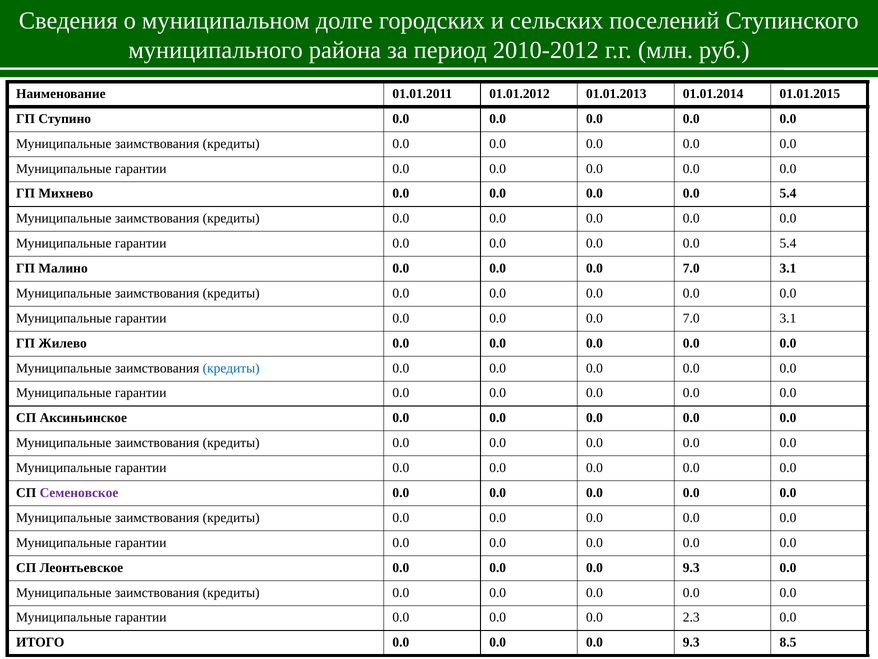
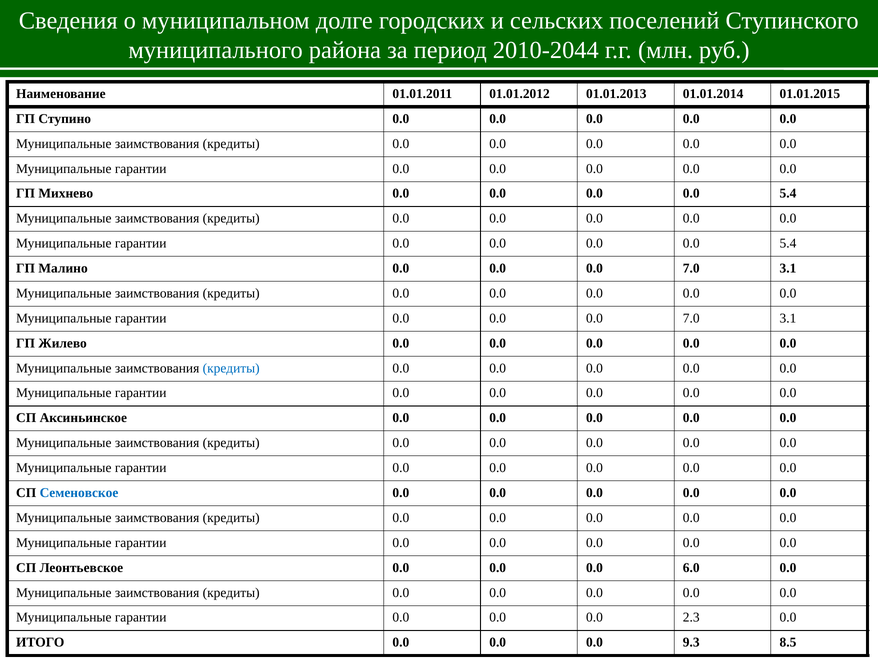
2010-2012: 2010-2012 -> 2010-2044
Семеновское colour: purple -> blue
9.3 at (691, 567): 9.3 -> 6.0
